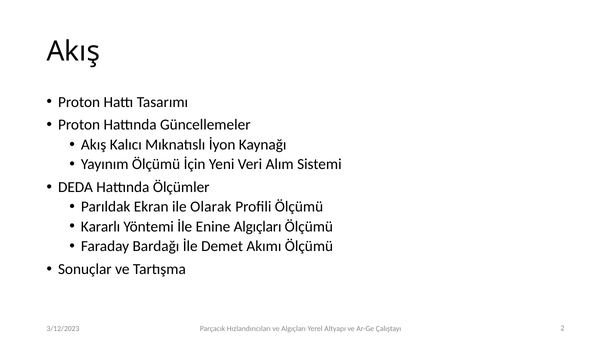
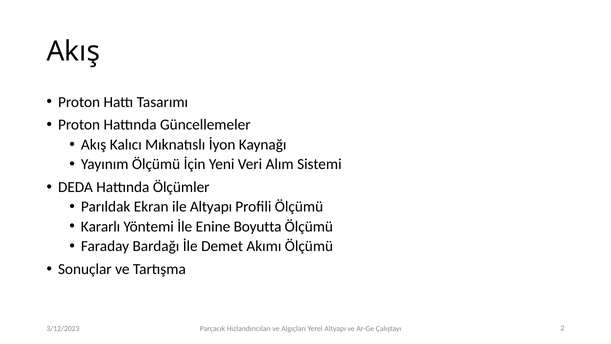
ile Olarak: Olarak -> Altyapı
Enine Algıçları: Algıçları -> Boyutta
